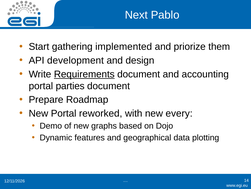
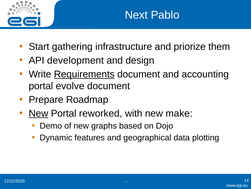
implemented: implemented -> infrastructure
parties: parties -> evolve
New at (38, 113) underline: none -> present
every: every -> make
